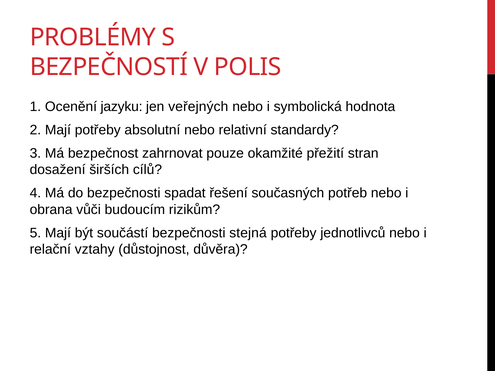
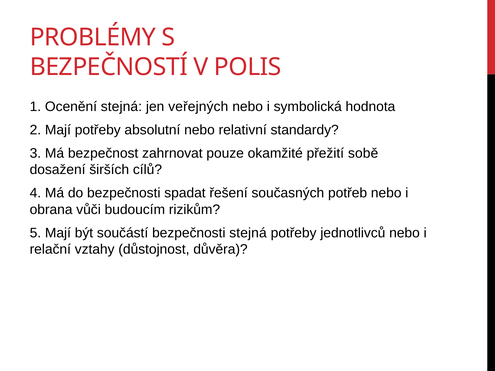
Ocenění jazyku: jazyku -> stejná
stran: stran -> sobě
